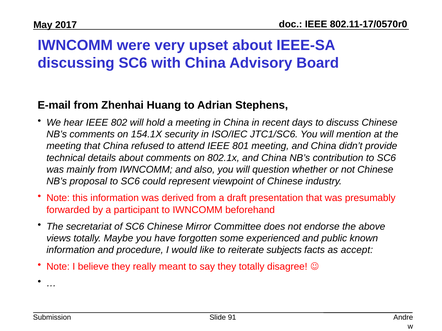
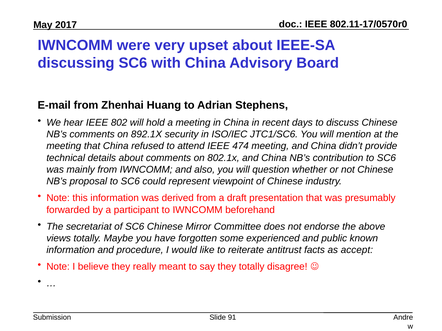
154.1X: 154.1X -> 892.1X
801: 801 -> 474
subjects: subjects -> antitrust
